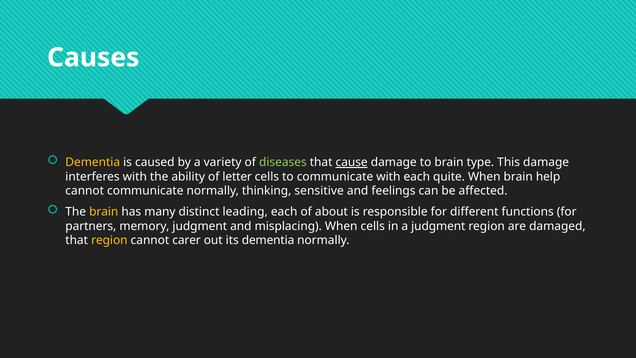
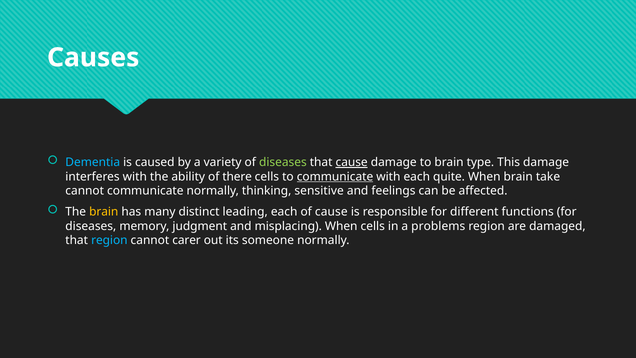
Dementia at (93, 162) colour: yellow -> light blue
letter: letter -> there
communicate at (335, 177) underline: none -> present
help: help -> take
of about: about -> cause
partners at (91, 226): partners -> diseases
a judgment: judgment -> problems
region at (109, 240) colour: yellow -> light blue
its dementia: dementia -> someone
